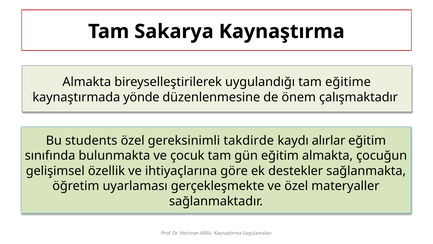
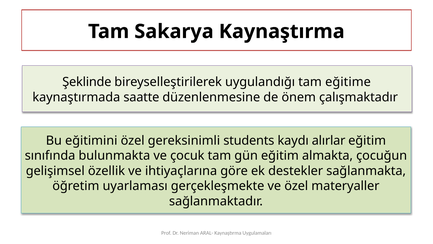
Almakta at (87, 82): Almakta -> Şeklinde
yönde: yönde -> saatte
students: students -> eğitimini
takdirde: takdirde -> students
